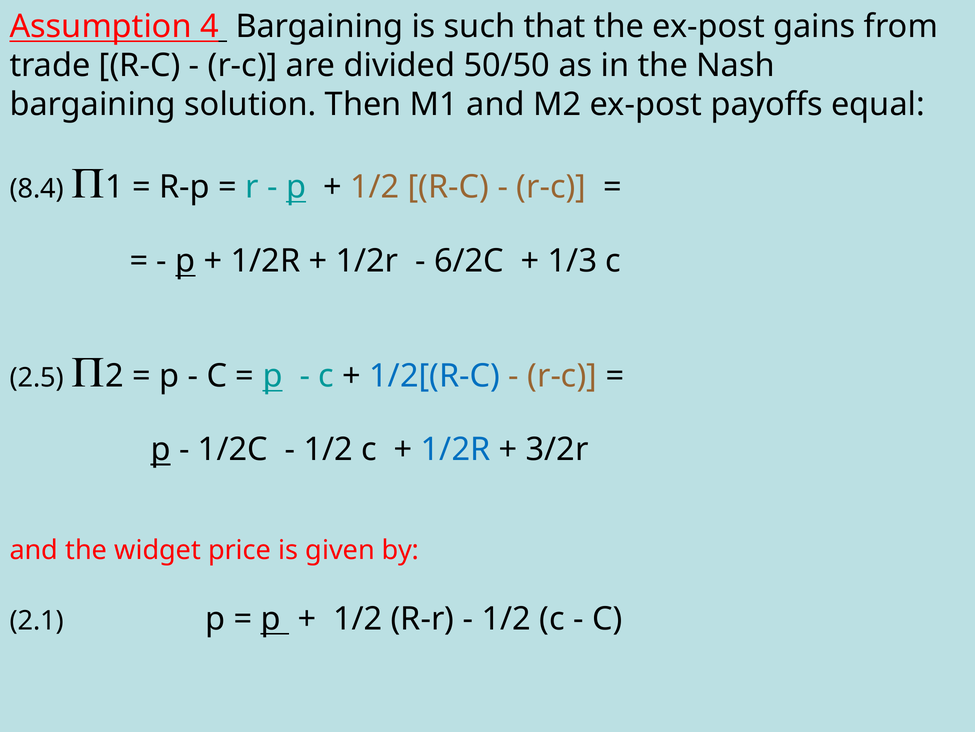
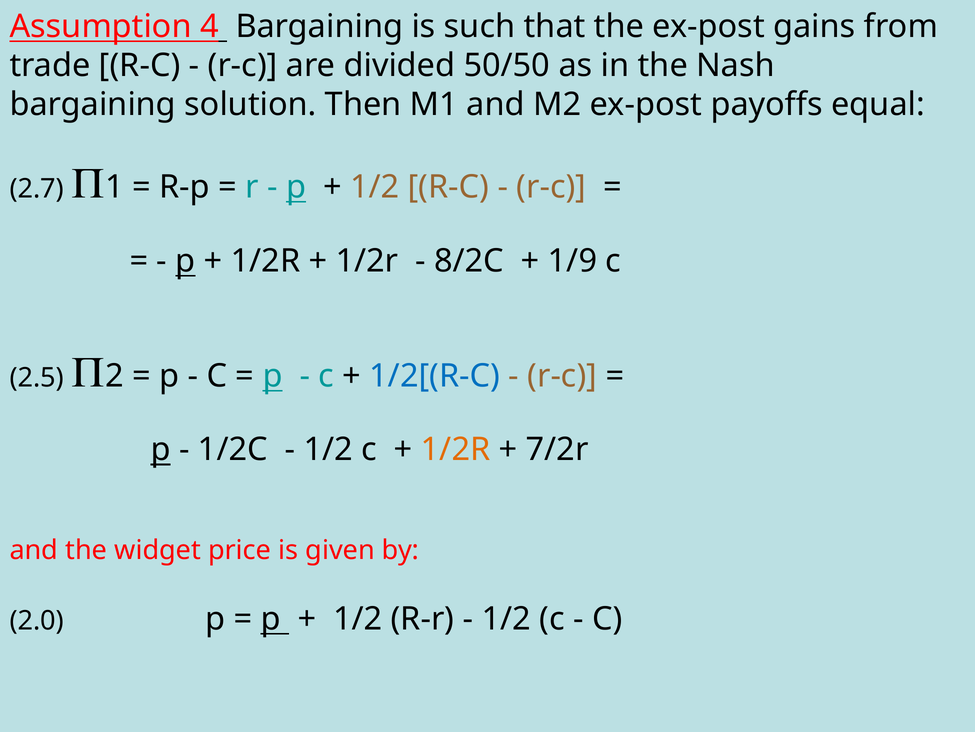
8.4: 8.4 -> 2.7
6/2C: 6/2C -> 8/2C
1/3: 1/3 -> 1/9
1/2R at (456, 449) colour: blue -> orange
3/2r: 3/2r -> 7/2r
2.1: 2.1 -> 2.0
